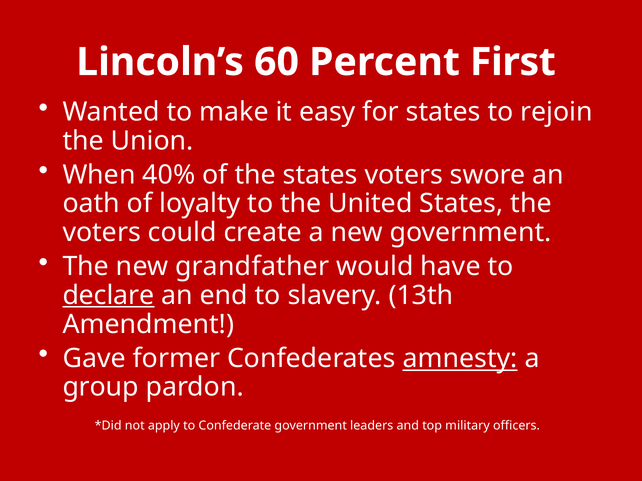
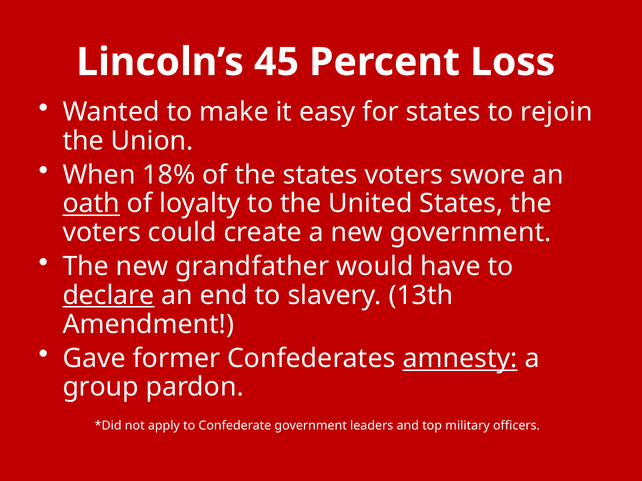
60: 60 -> 45
First: First -> Loss
40%: 40% -> 18%
oath underline: none -> present
